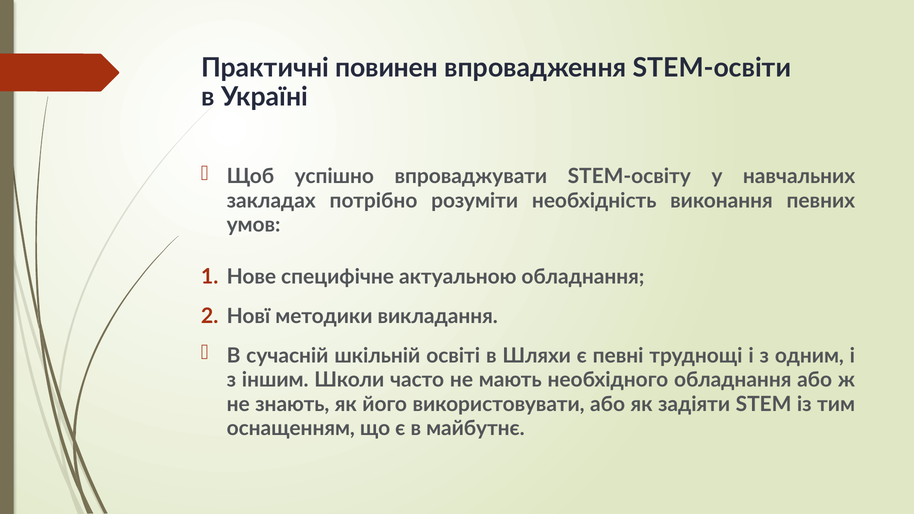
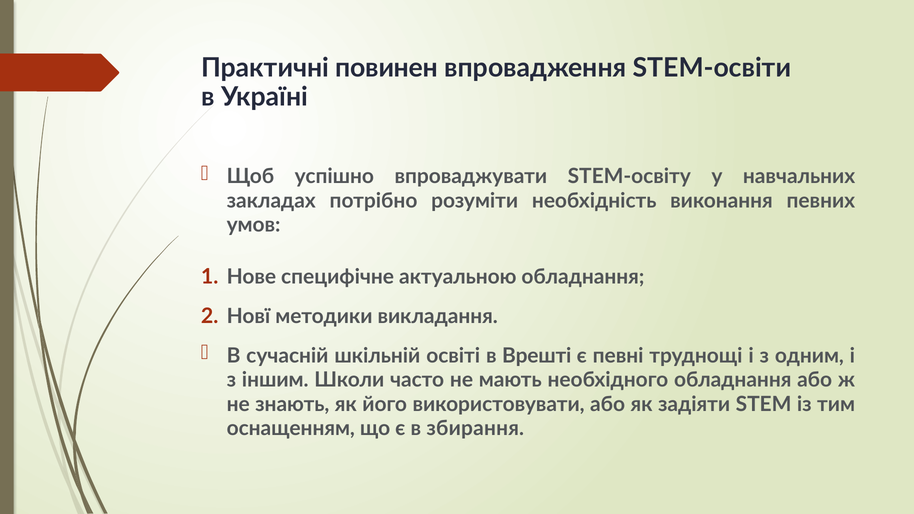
Шляхи: Шляхи -> Врешті
майбутнє: майбутнє -> збирання
